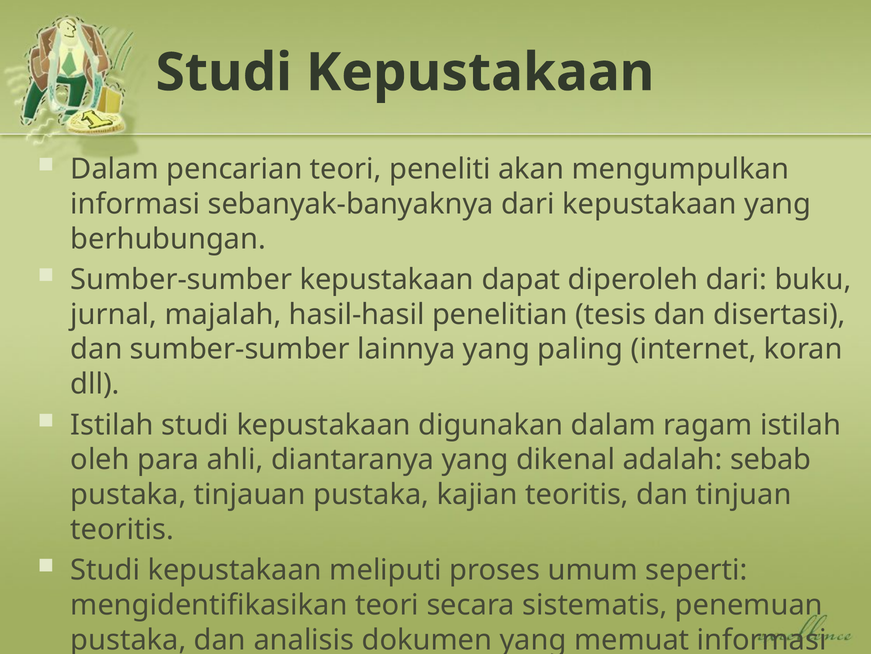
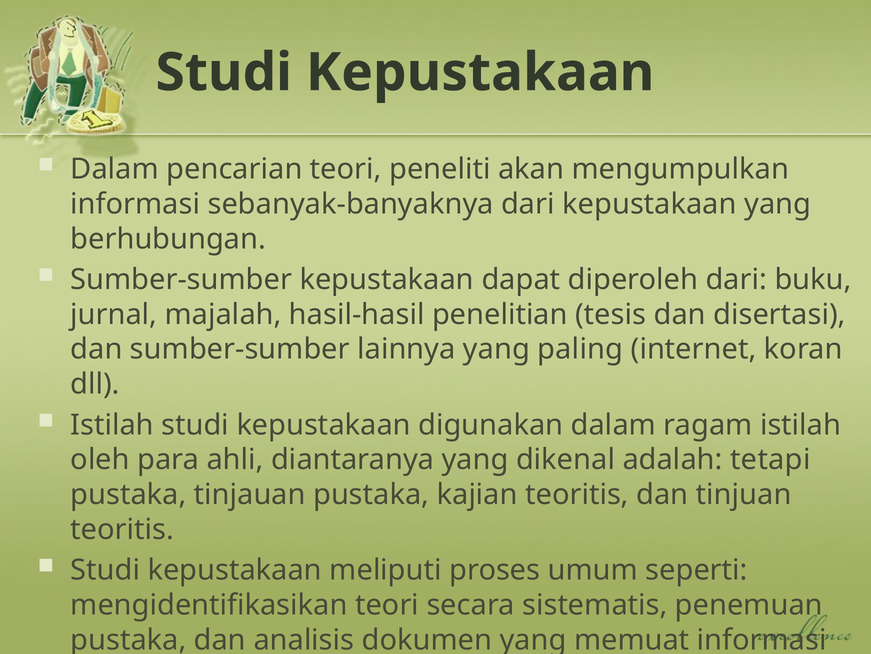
sebab: sebab -> tetapi
